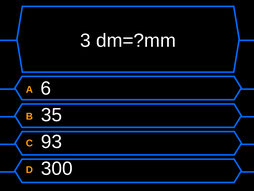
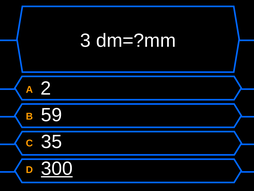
6: 6 -> 2
35: 35 -> 59
93: 93 -> 35
300 underline: none -> present
